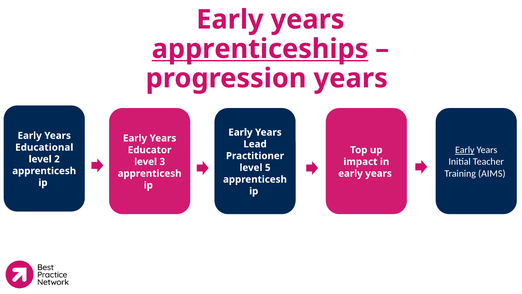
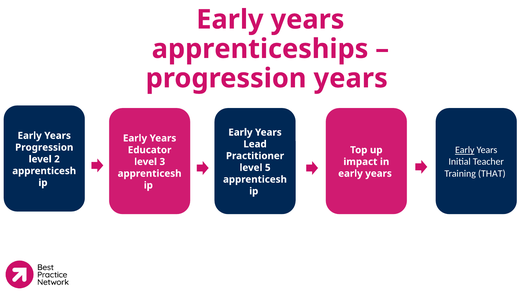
apprenticeships underline: present -> none
Educational at (44, 147): Educational -> Progression
AIMS: AIMS -> THAT
